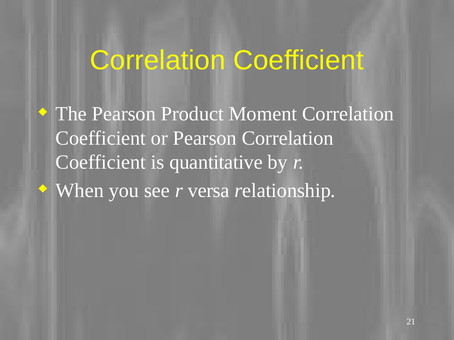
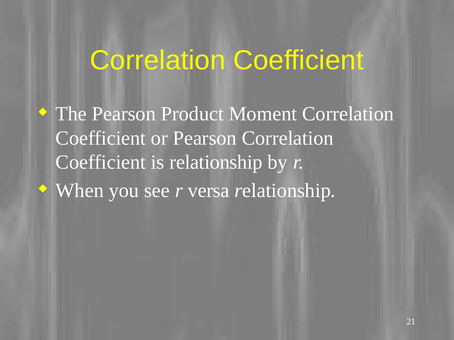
is quantitative: quantitative -> relationship
